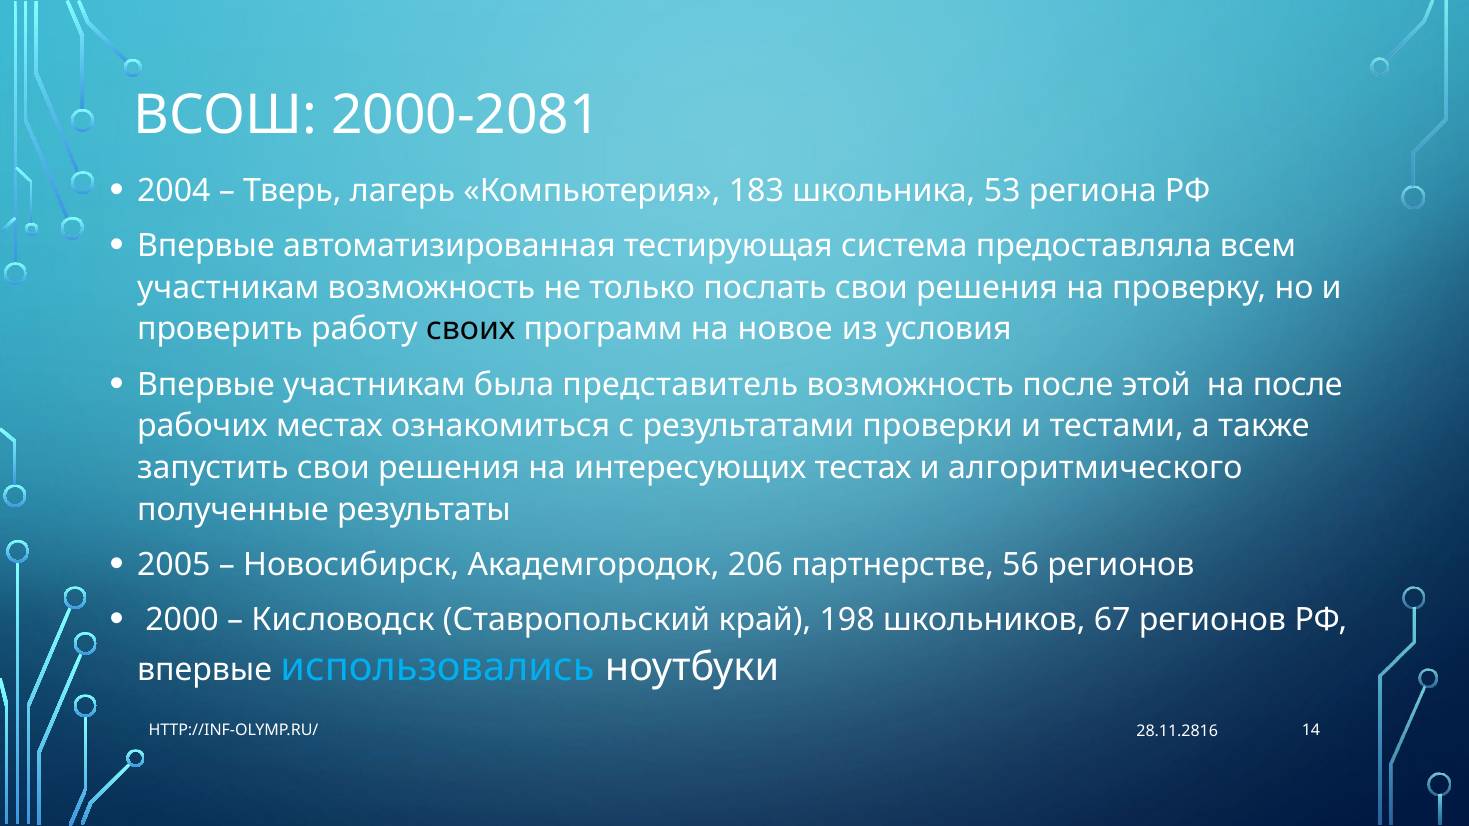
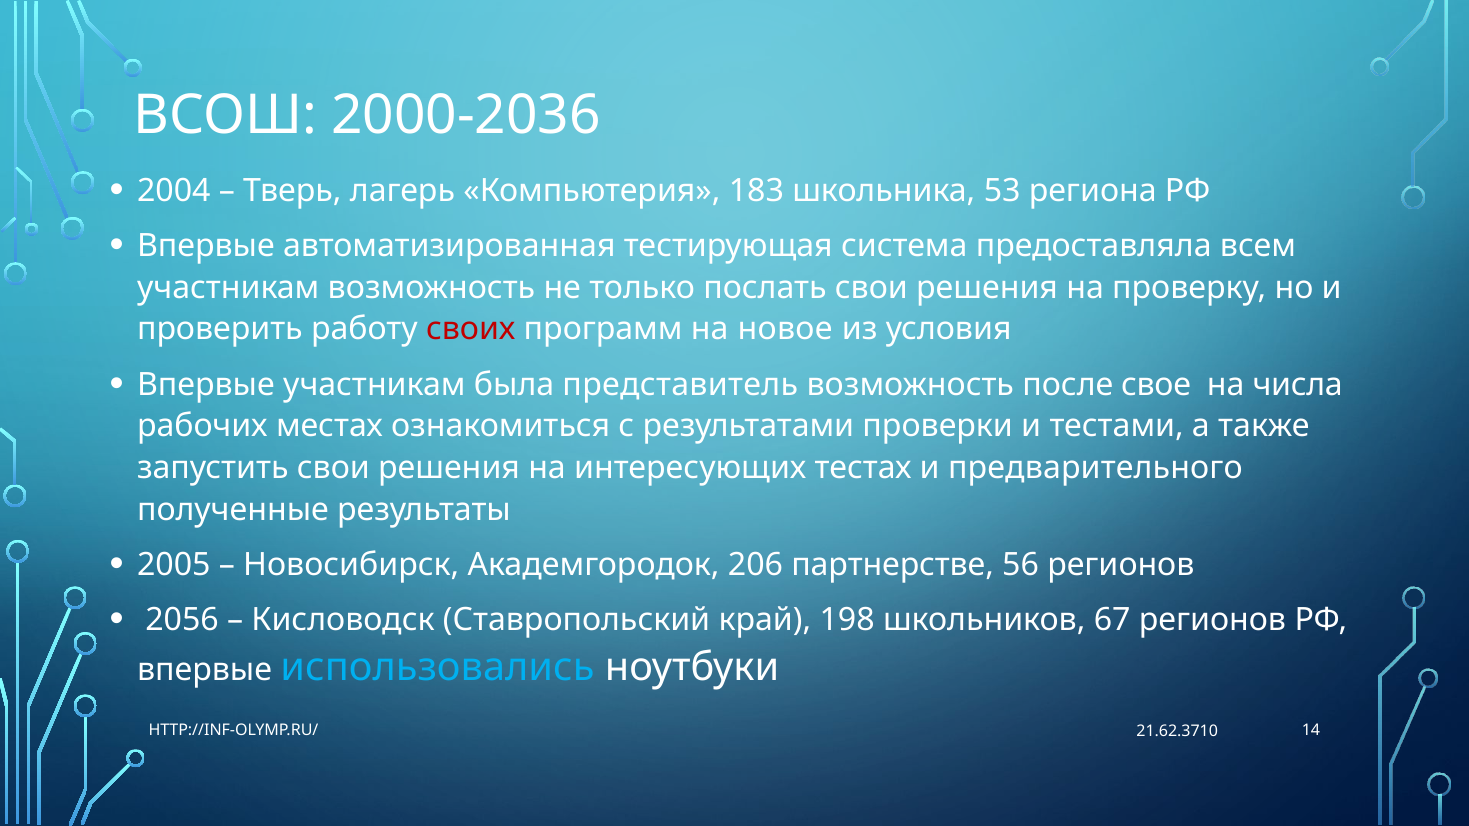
2000-2081: 2000-2081 -> 2000-2036
своих colour: black -> red
этой: этой -> свое
на после: после -> числа
алгоритмического: алгоритмического -> предварительного
2000: 2000 -> 2056
28.11.2816: 28.11.2816 -> 21.62.3710
